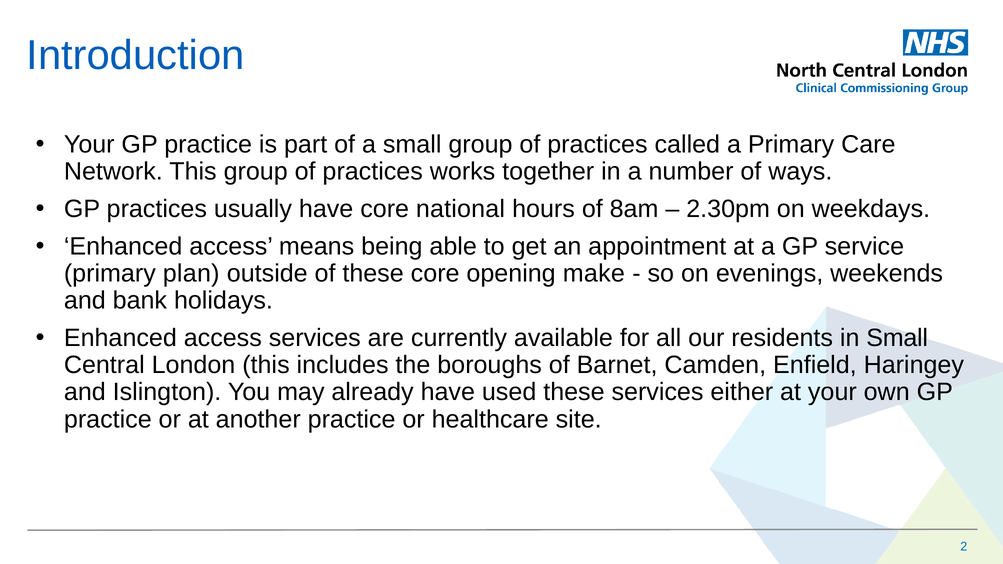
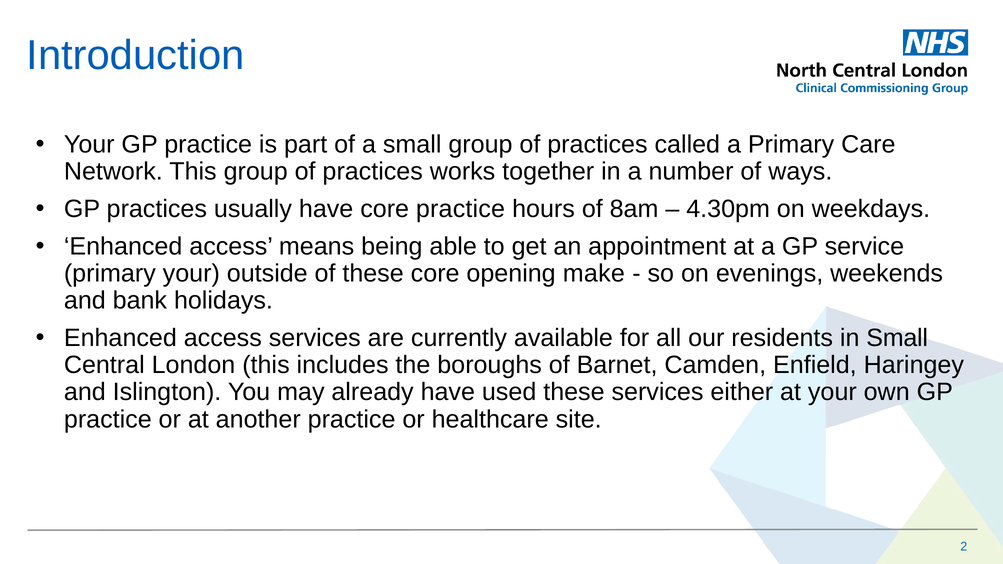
core national: national -> practice
2.30pm: 2.30pm -> 4.30pm
primary plan: plan -> your
